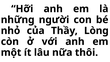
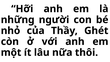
Lòng: Lòng -> Ghét
